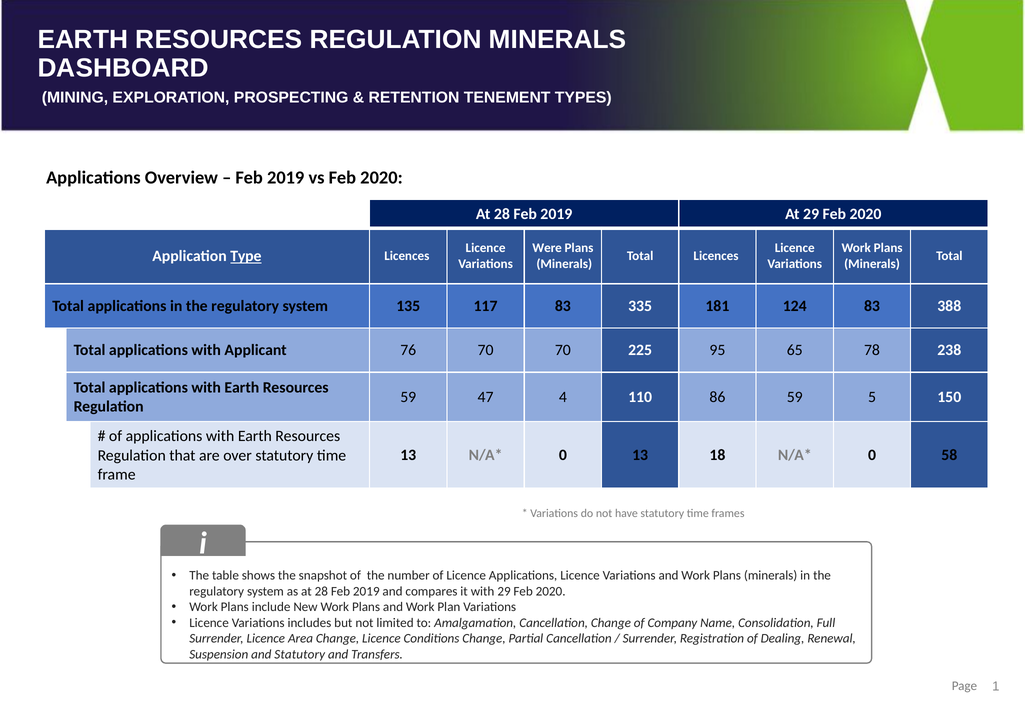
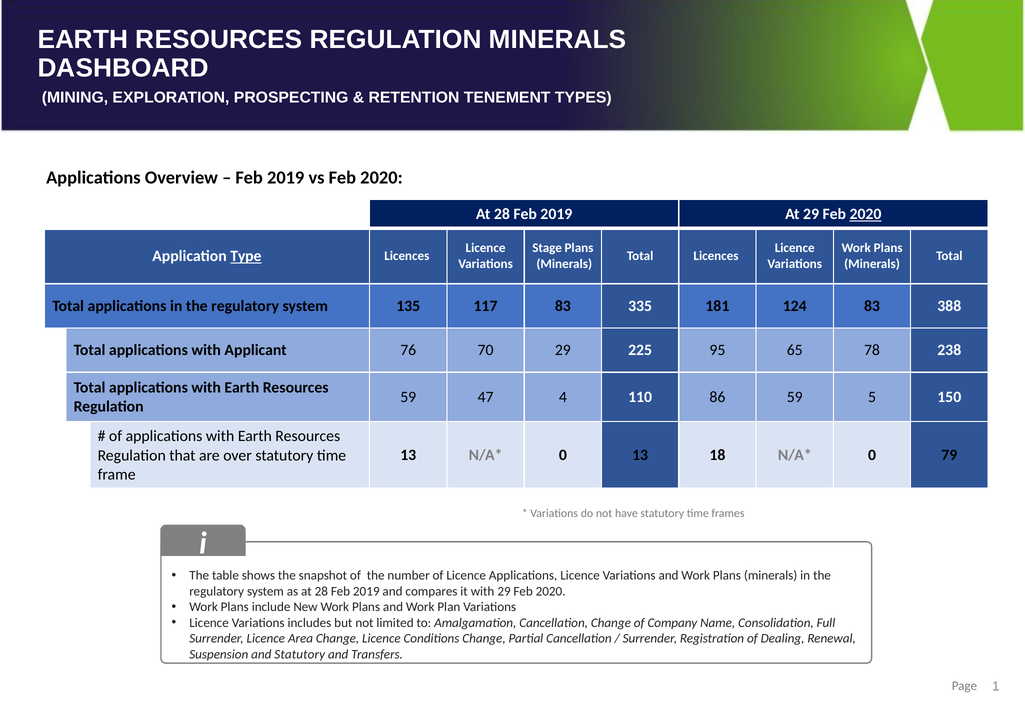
2020 at (865, 214) underline: none -> present
Were: Were -> Stage
70 70: 70 -> 29
58: 58 -> 79
